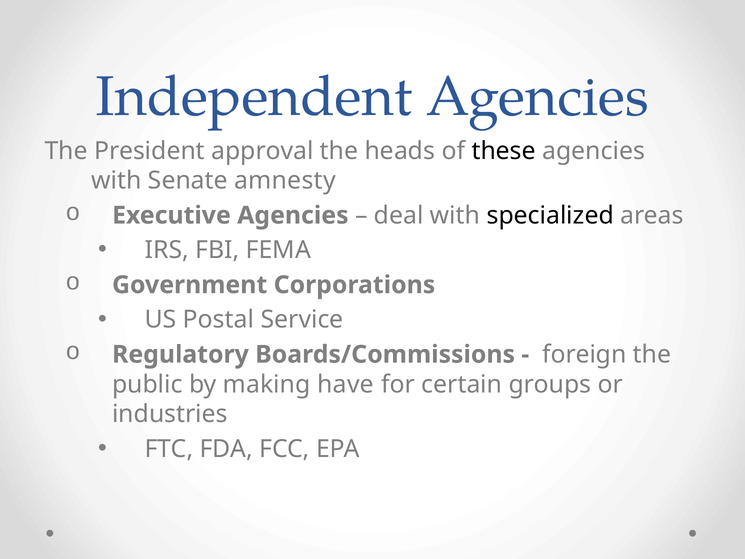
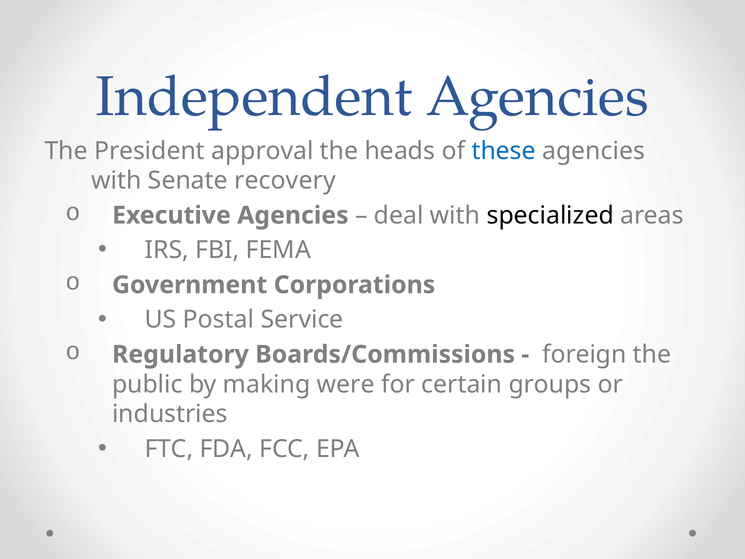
these colour: black -> blue
amnesty: amnesty -> recovery
have: have -> were
